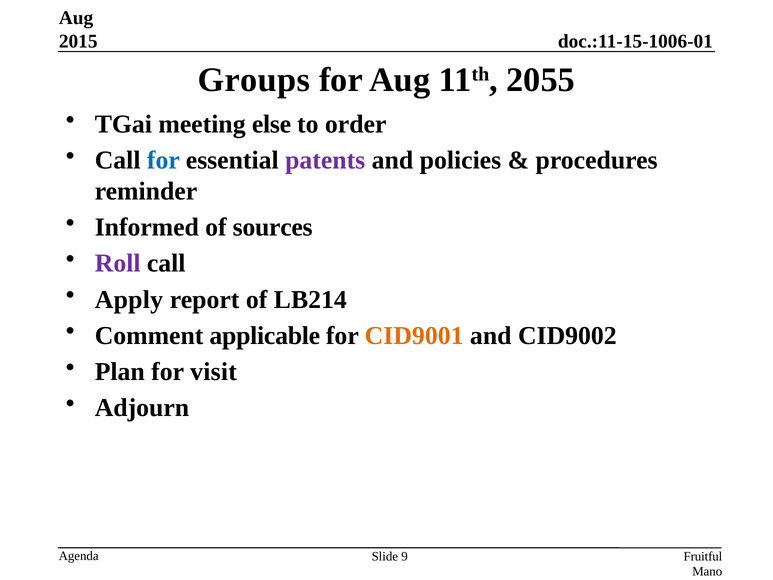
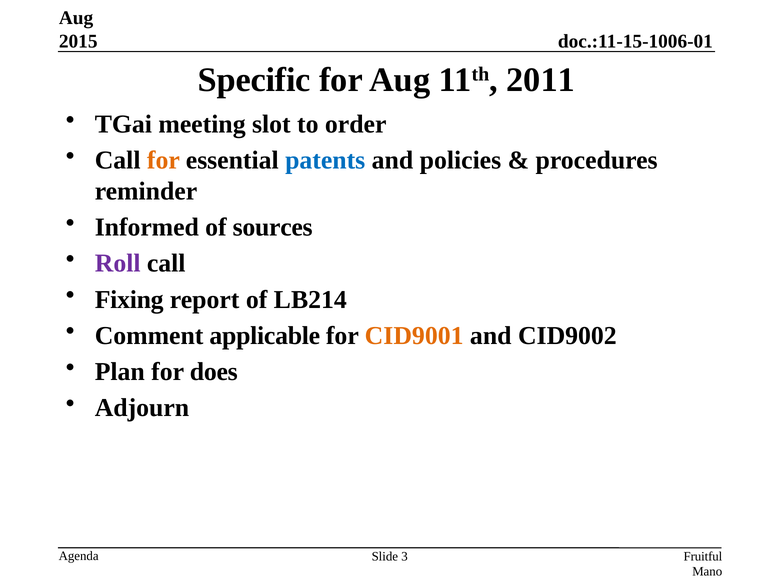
Groups: Groups -> Specific
2055: 2055 -> 2011
else: else -> slot
for at (163, 160) colour: blue -> orange
patents colour: purple -> blue
Apply: Apply -> Fixing
visit: visit -> does
9: 9 -> 3
